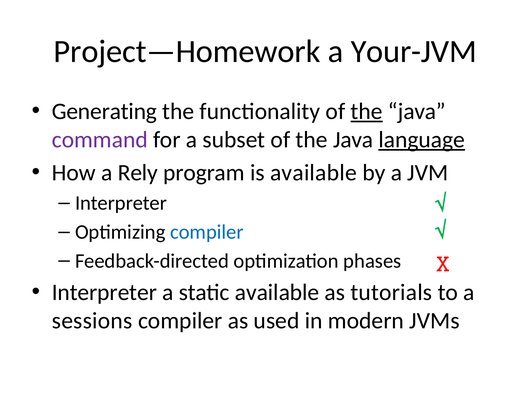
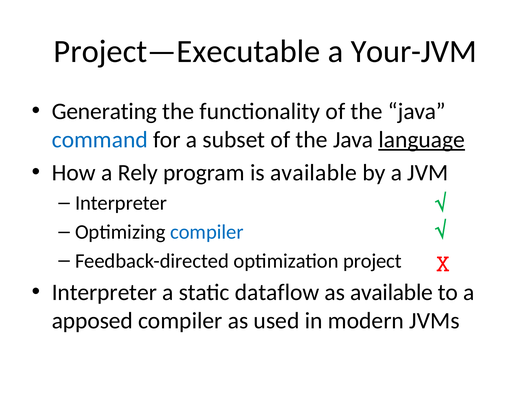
Project—Homework: Project—Homework -> Project—Executable
the at (367, 111) underline: present -> none
command colour: purple -> blue
phases: phases -> project
static available: available -> dataflow
as tutorials: tutorials -> available
sessions: sessions -> apposed
